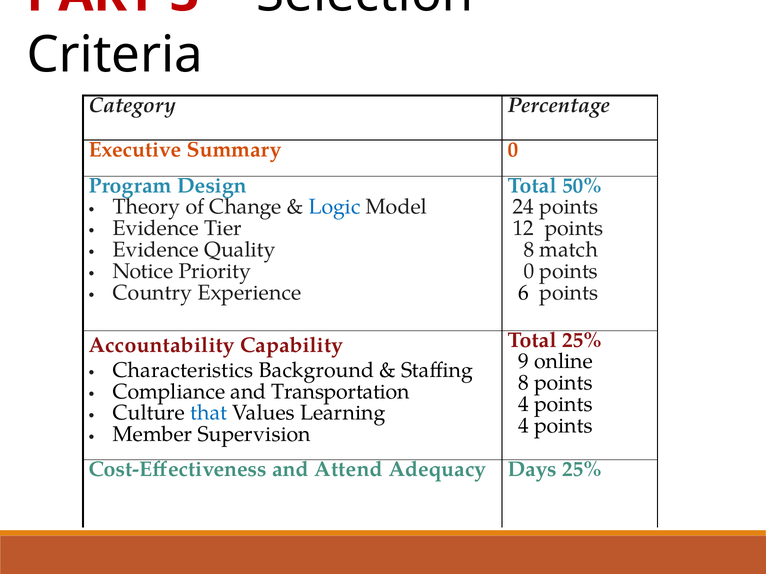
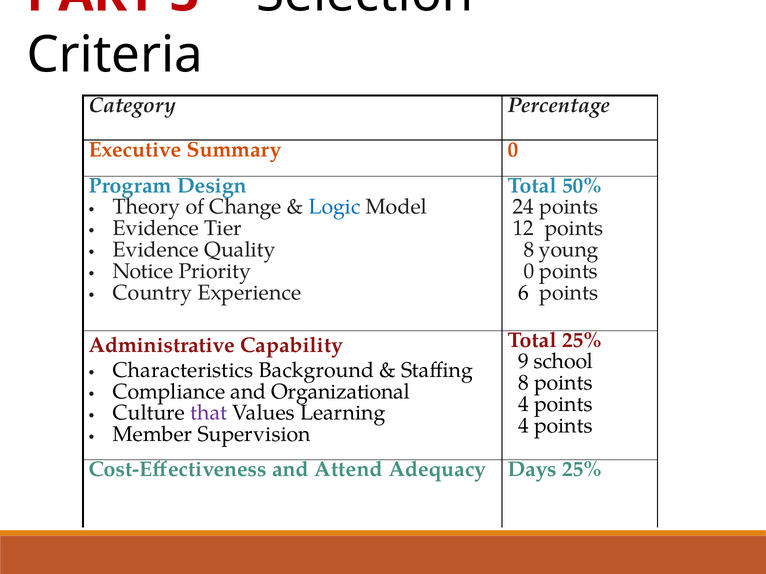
match: match -> young
Accountability: Accountability -> Administrative
online: online -> school
Transportation: Transportation -> Organizational
that colour: blue -> purple
